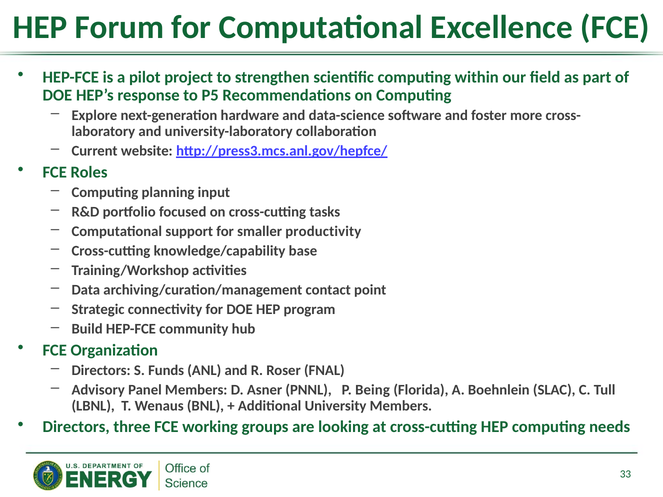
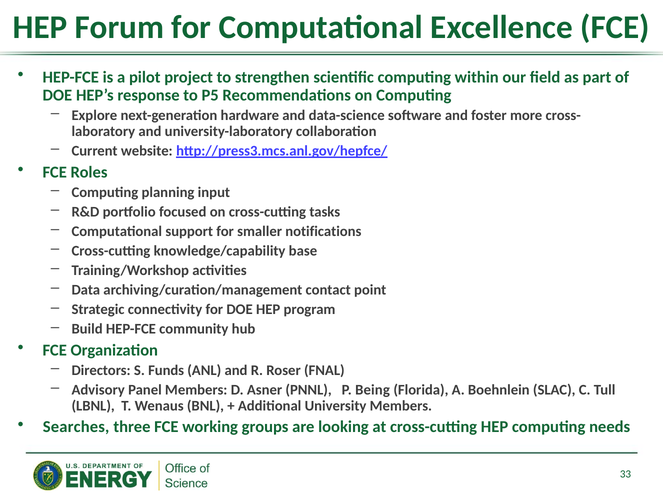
productivity: productivity -> notifications
Directors at (76, 427): Directors -> Searches
